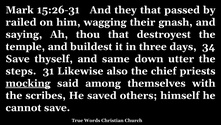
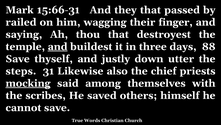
15:26-31: 15:26-31 -> 15:66-31
gnash: gnash -> finger
and at (58, 46) underline: none -> present
34: 34 -> 88
same: same -> justly
